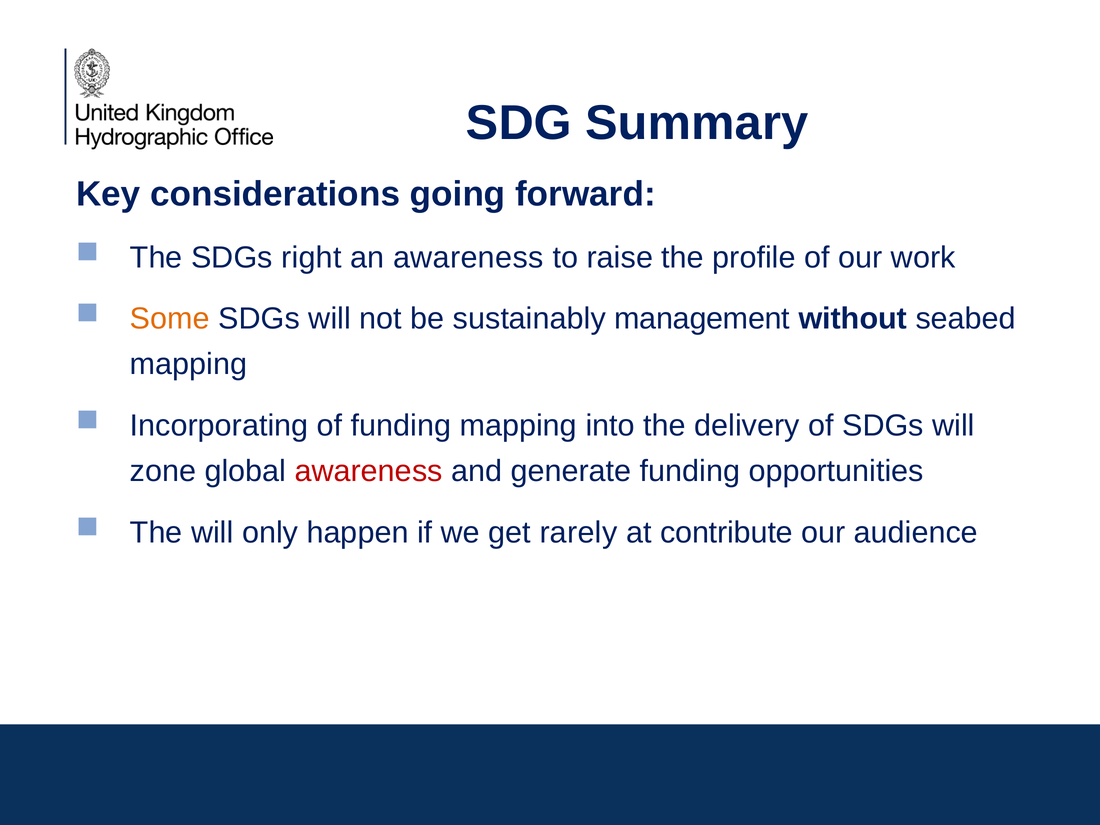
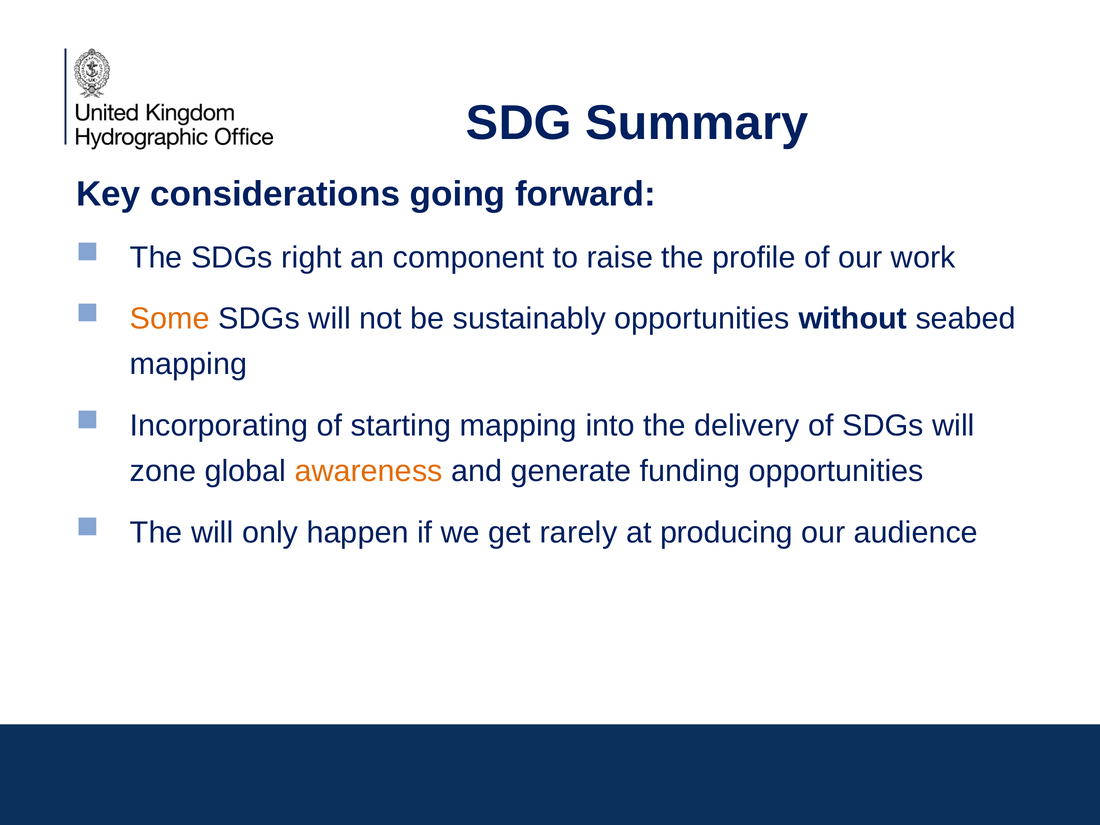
an awareness: awareness -> component
sustainably management: management -> opportunities
of funding: funding -> starting
awareness at (369, 471) colour: red -> orange
contribute: contribute -> producing
